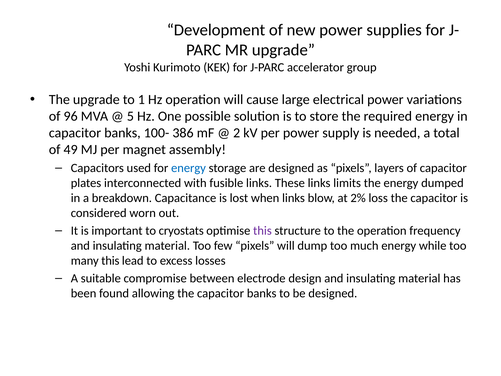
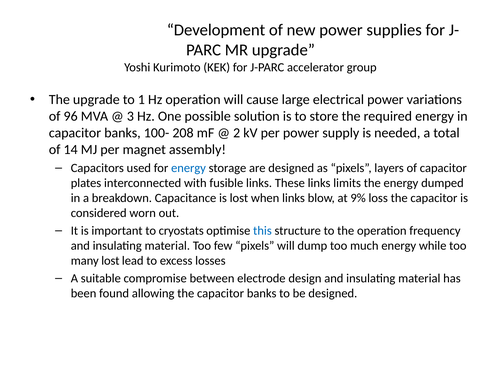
5: 5 -> 3
386: 386 -> 208
49: 49 -> 14
2%: 2% -> 9%
this at (262, 231) colour: purple -> blue
many this: this -> lost
